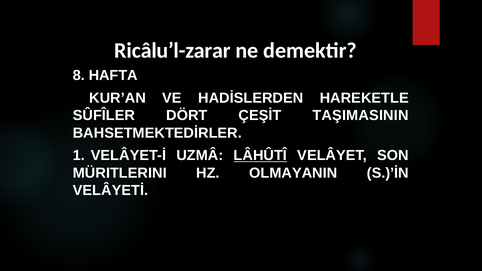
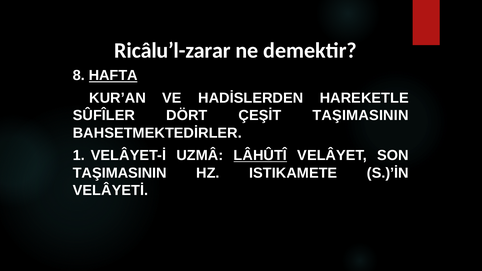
HAFTA underline: none -> present
MÜRITLERINI at (120, 173): MÜRITLERINI -> TAŞIMASININ
OLMAYANIN: OLMAYANIN -> ISTIKAMETE
